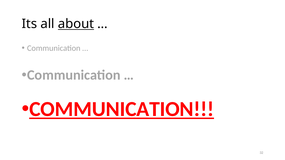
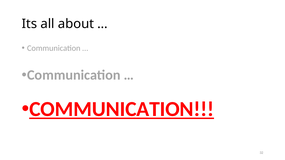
about underline: present -> none
